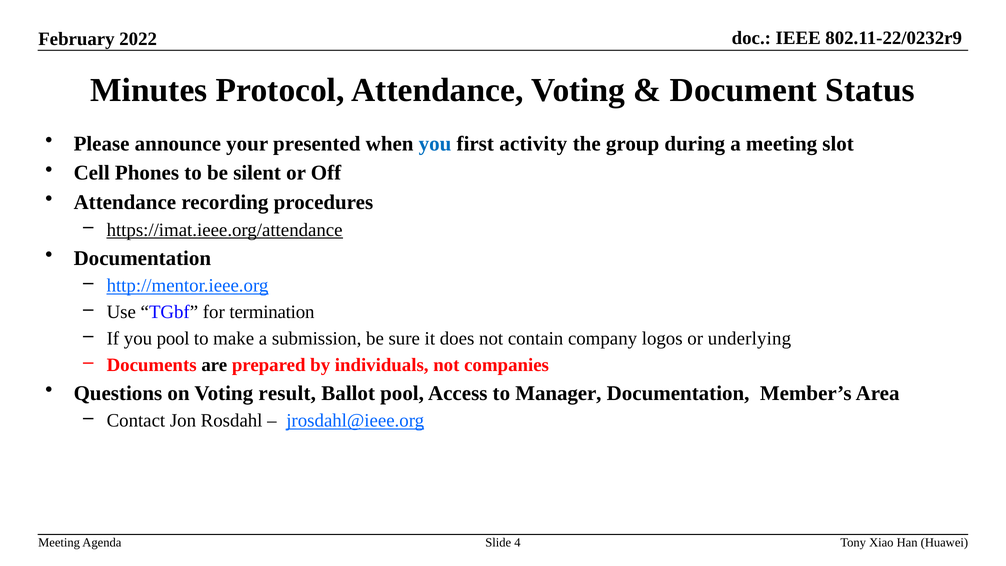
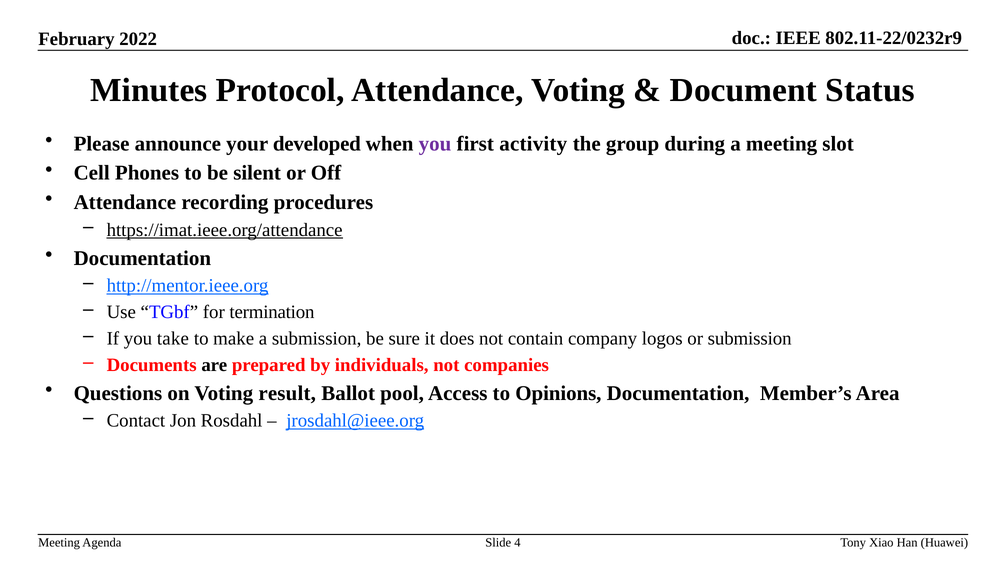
presented: presented -> developed
you at (435, 144) colour: blue -> purple
you pool: pool -> take
or underlying: underlying -> submission
Manager: Manager -> Opinions
